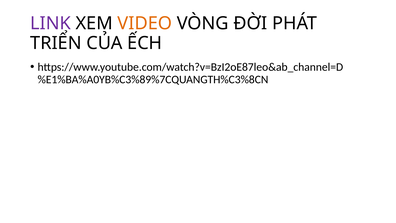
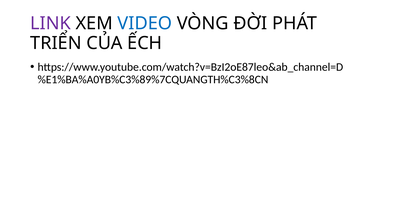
VIDEO colour: orange -> blue
